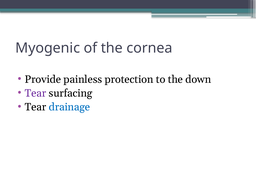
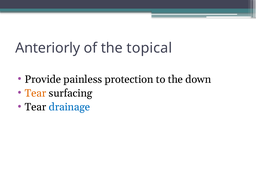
Myogenic: Myogenic -> Anteriorly
cornea: cornea -> topical
Tear at (35, 93) colour: purple -> orange
